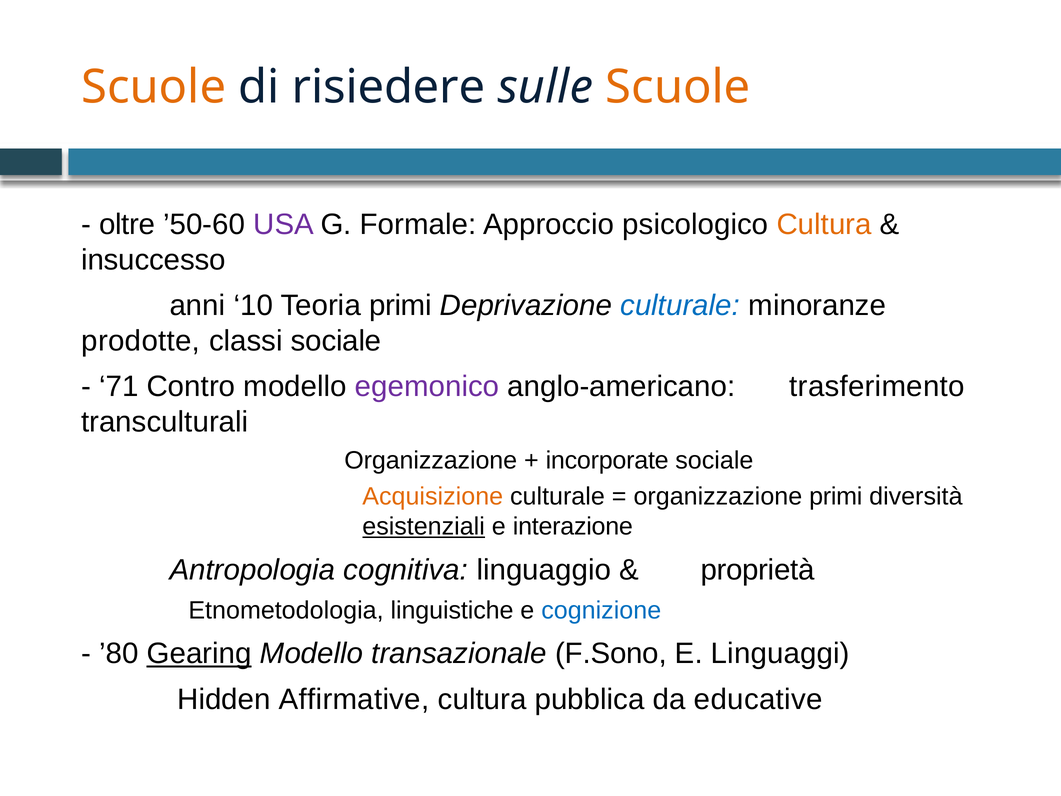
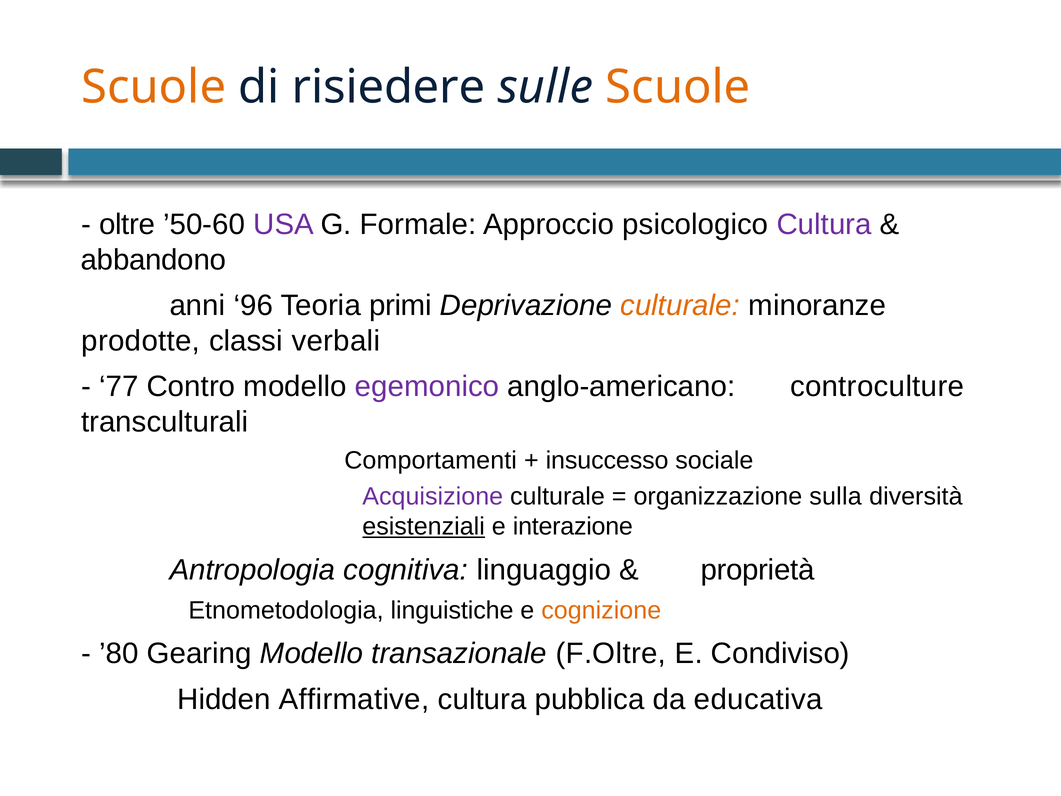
Cultura at (824, 224) colour: orange -> purple
insuccesso: insuccesso -> abbandono
10: 10 -> 96
culturale at (680, 305) colour: blue -> orange
classi sociale: sociale -> verbali
71: 71 -> 77
trasferimento: trasferimento -> controculture
Organizzazione at (431, 460): Organizzazione -> Comportamenti
incorporate: incorporate -> insuccesso
Acquisizione colour: orange -> purple
organizzazione primi: primi -> sulla
cognizione colour: blue -> orange
Gearing underline: present -> none
F.Sono: F.Sono -> F.Oltre
Linguaggi: Linguaggi -> Condiviso
educative: educative -> educativa
